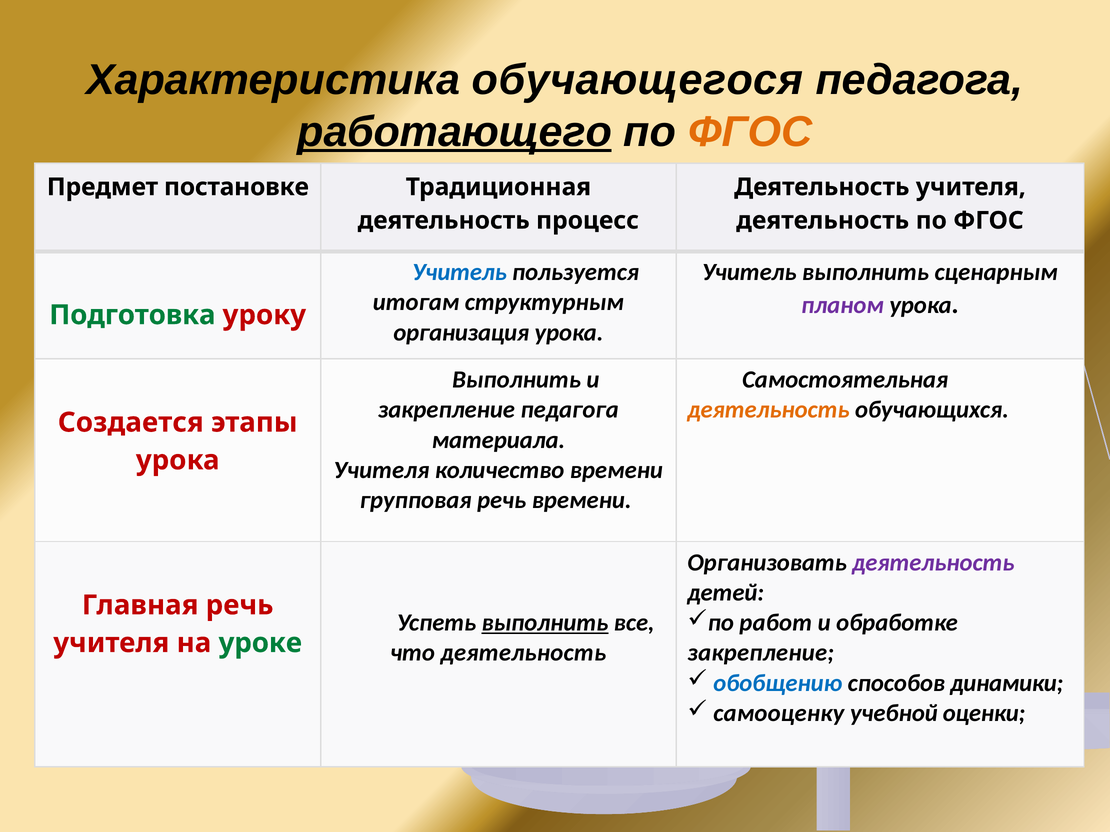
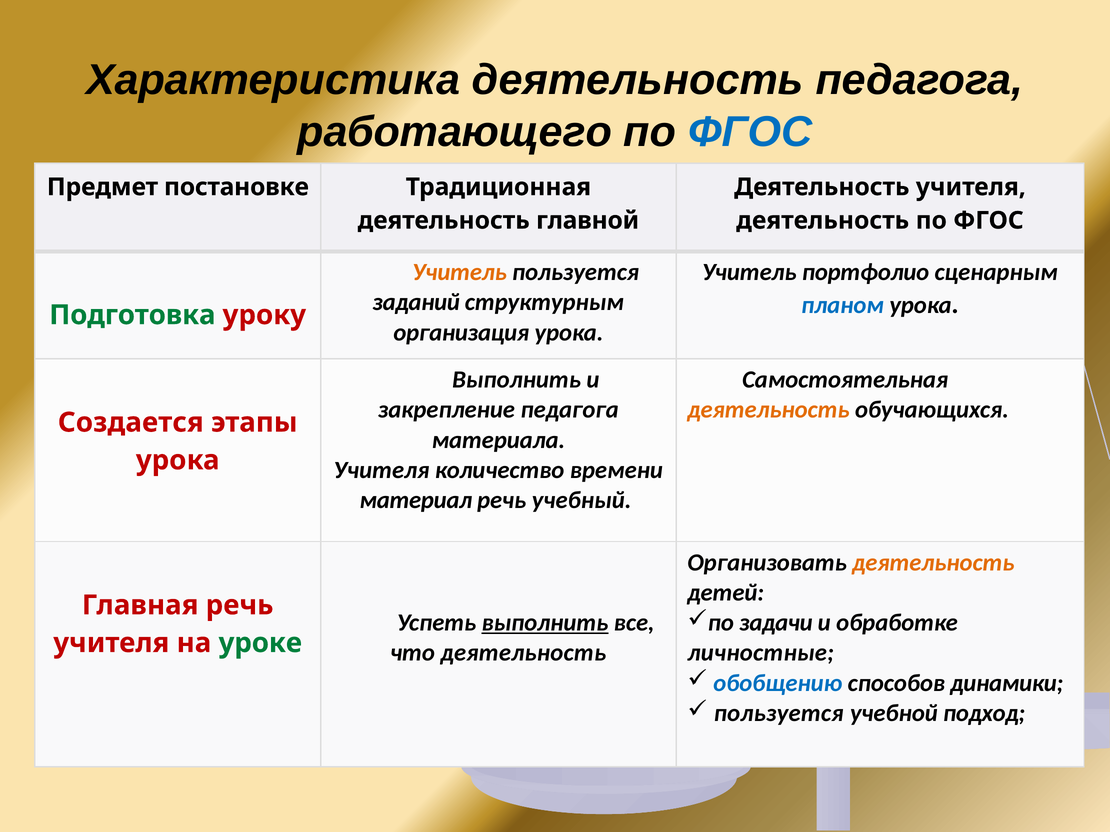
Характеристика обучающегося: обучающегося -> деятельность
работающего underline: present -> none
ФГОС at (750, 132) colour: orange -> blue
процесс: процесс -> главной
Учитель at (459, 272) colour: blue -> orange
Учитель выполнить: выполнить -> портфолио
итогам: итогам -> заданий
планом colour: purple -> blue
групповая: групповая -> материал
речь времени: времени -> учебный
деятельность at (933, 563) colour: purple -> orange
работ: работ -> задачи
закрепление at (761, 653): закрепление -> личностные
самооценку at (779, 713): самооценку -> пользуется
оценки: оценки -> подход
